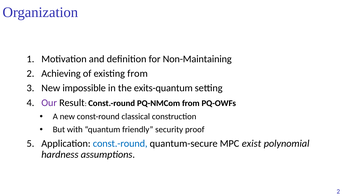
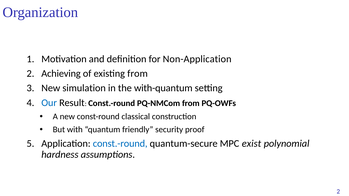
Non-Maintaining: Non-Maintaining -> Non-Application
impossible: impossible -> simulation
exits-quantum: exits-quantum -> with-quantum
Our colour: purple -> blue
